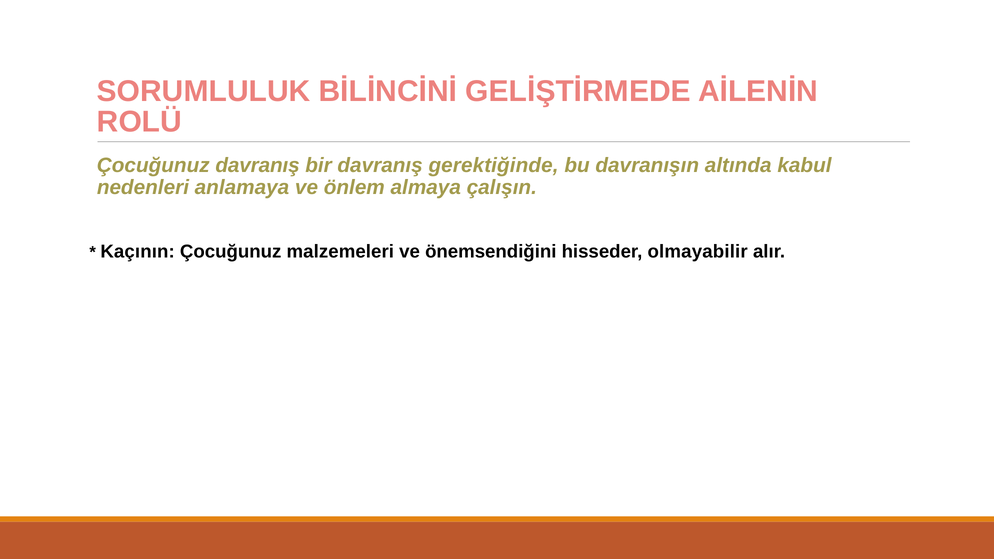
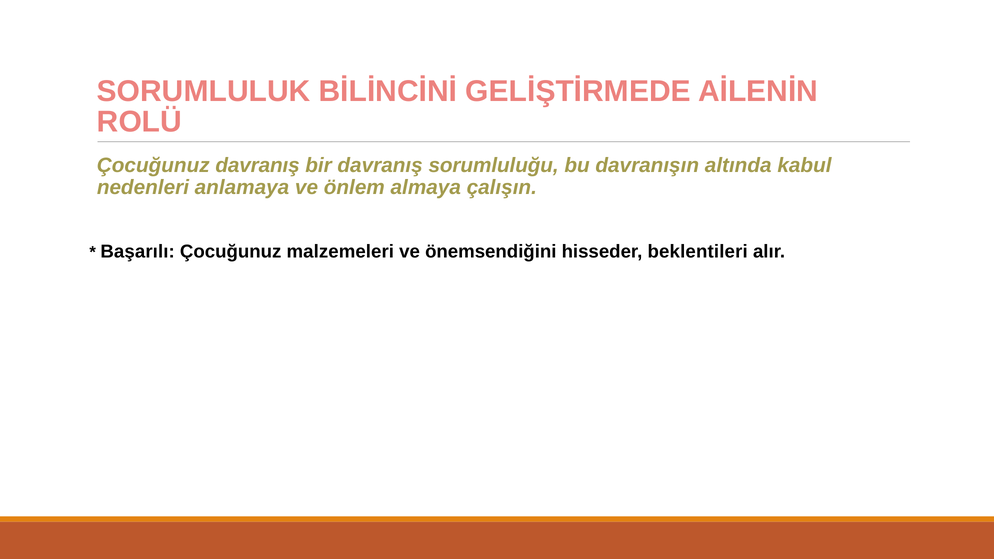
gerektiğinde: gerektiğinde -> sorumluluğu
Kaçının: Kaçının -> Başarılı
olmayabilir: olmayabilir -> beklentileri
